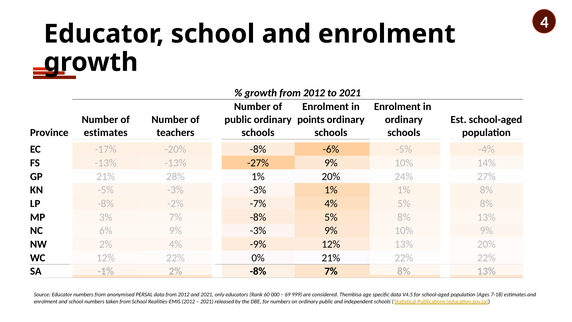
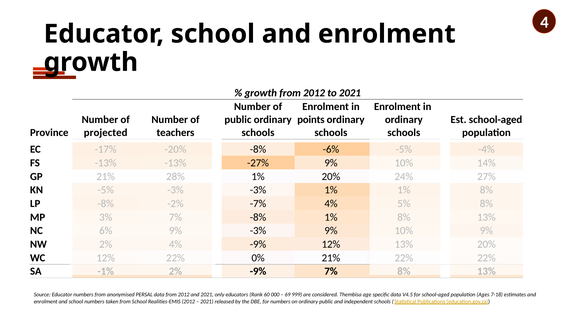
estimates at (106, 133): estimates -> projected
-8% 5%: 5% -> 1%
-8% at (258, 271): -8% -> -9%
